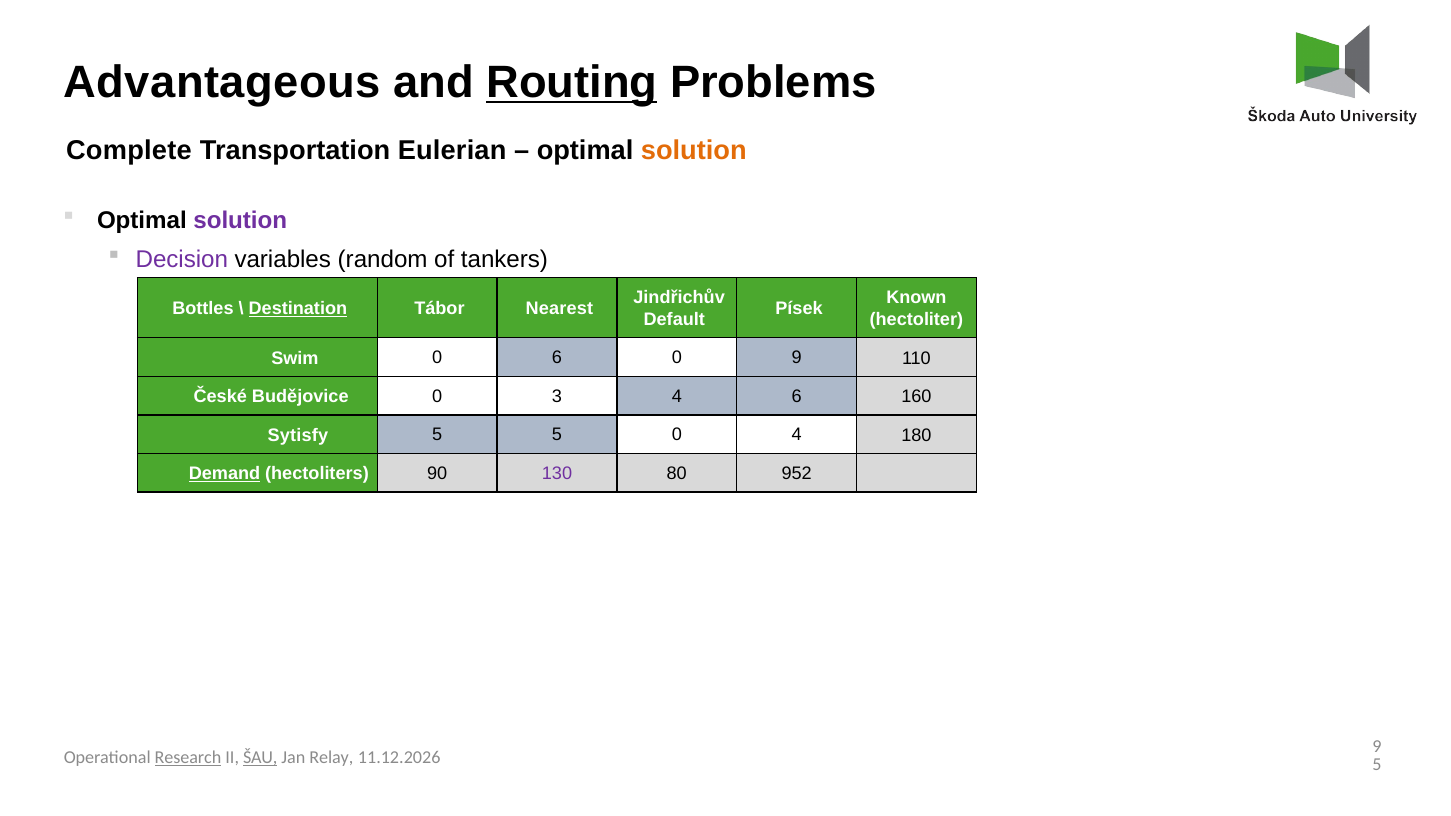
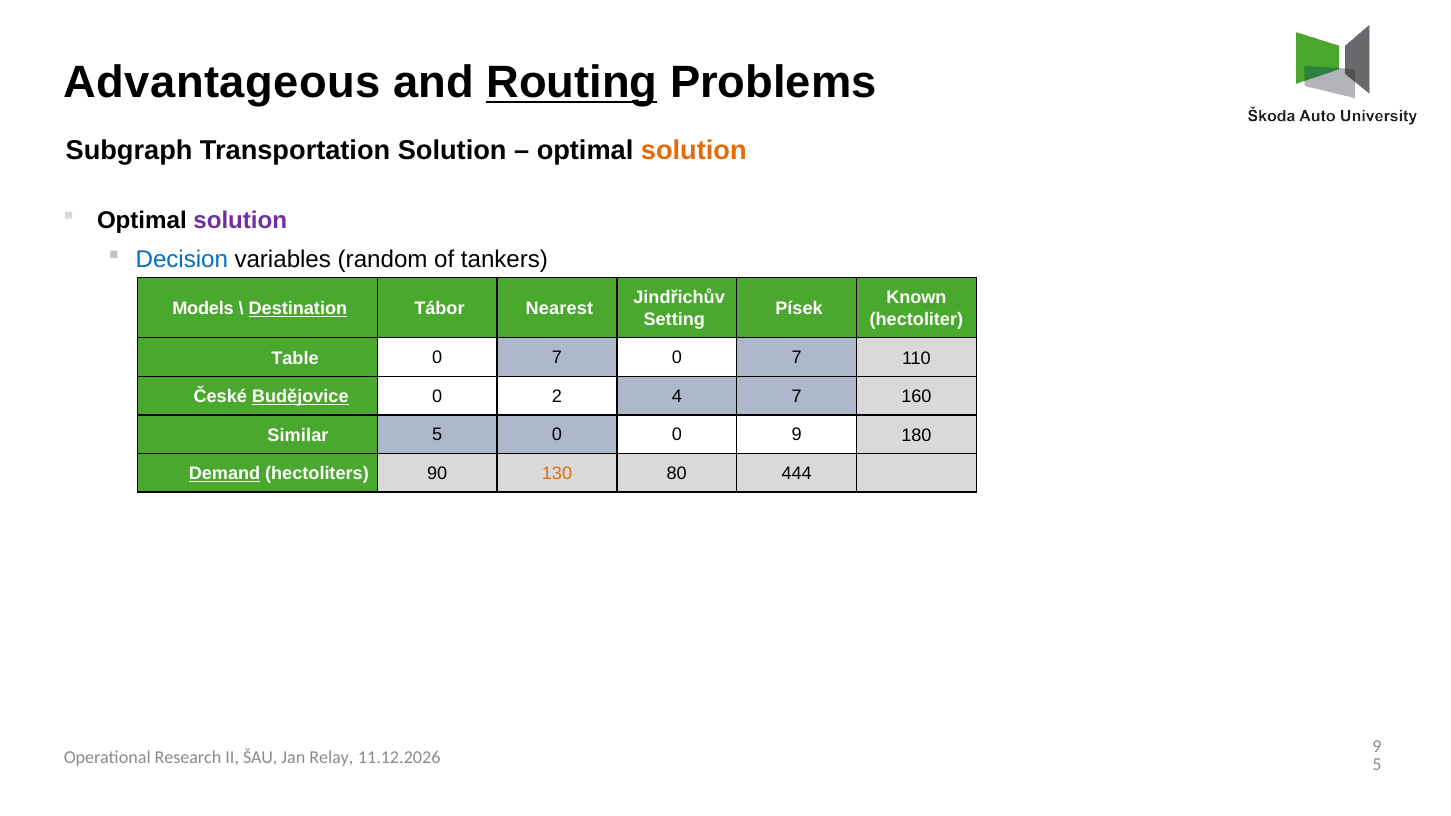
Complete: Complete -> Subgraph
Transportation Eulerian: Eulerian -> Solution
Decision colour: purple -> blue
Bottles: Bottles -> Models
Default: Default -> Setting
Swim: Swim -> Table
6 at (557, 358): 6 -> 7
9 at (797, 358): 9 -> 7
Budějovice underline: none -> present
3: 3 -> 2
4 6: 6 -> 7
Sytisfy: Sytisfy -> Similar
5 5: 5 -> 0
0 4: 4 -> 9
130 colour: purple -> orange
952: 952 -> 444
Research underline: present -> none
ŠAU underline: present -> none
